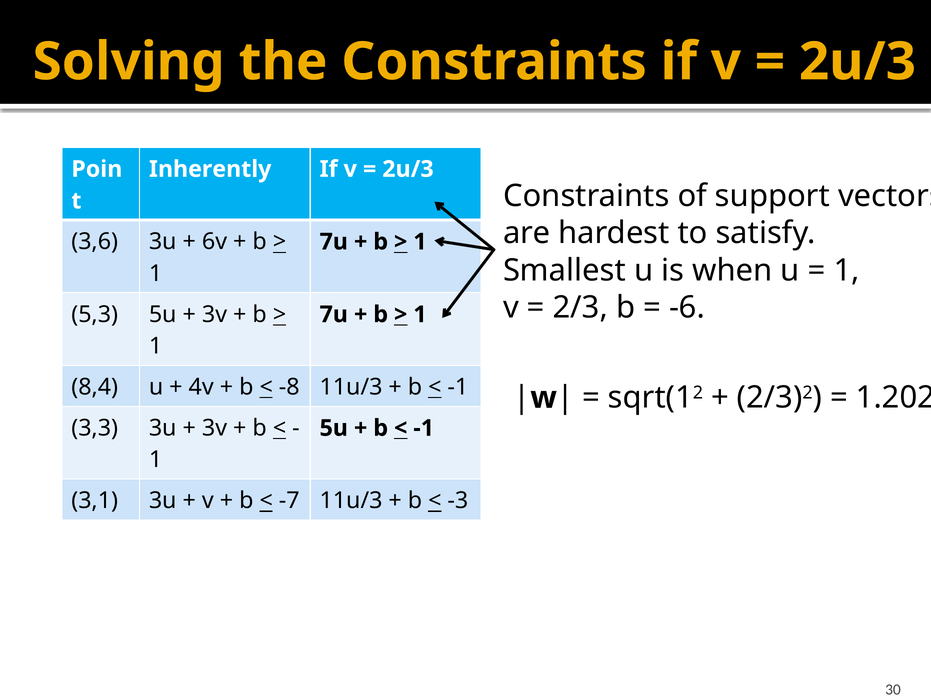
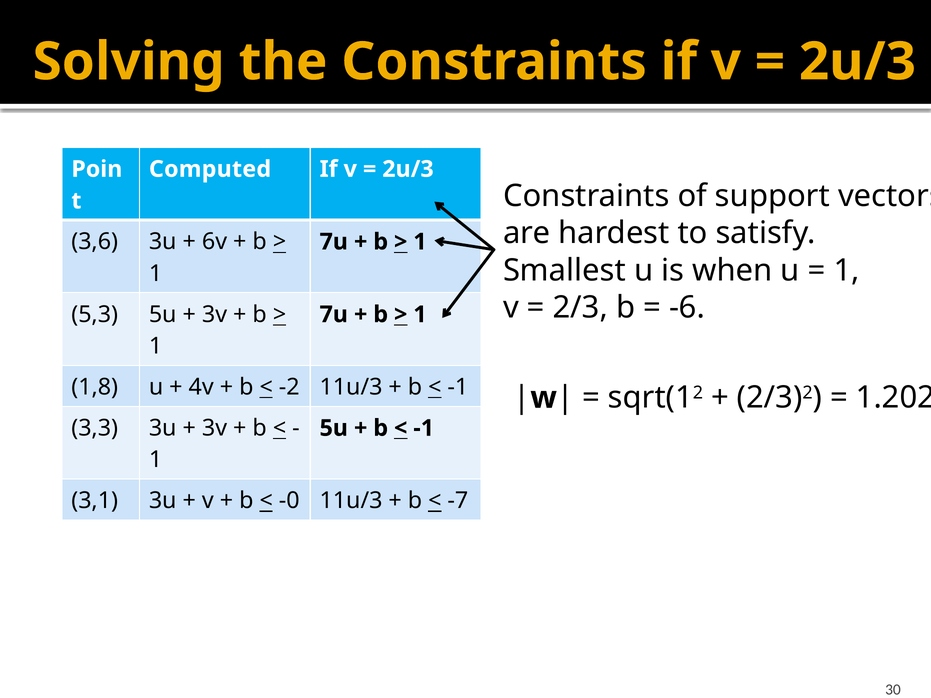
Inherently: Inherently -> Computed
8,4: 8,4 -> 1,8
-8: -8 -> -2
-7: -7 -> -0
-3: -3 -> -7
